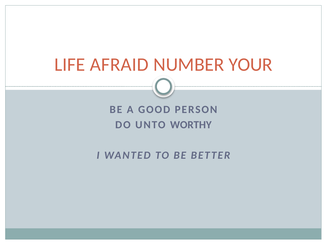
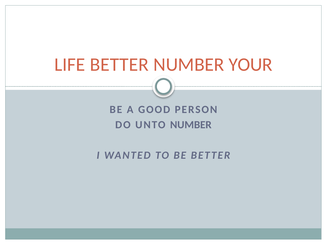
LIFE AFRAID: AFRAID -> BETTER
UNTO WORTHY: WORTHY -> NUMBER
